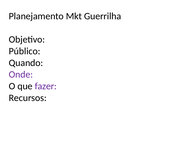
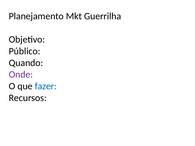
fazer colour: purple -> blue
